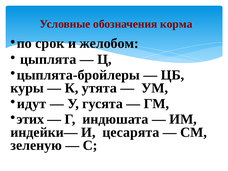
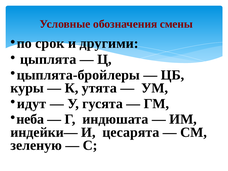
корма: корма -> смены
желобом: желобом -> другими
этих: этих -> неба
